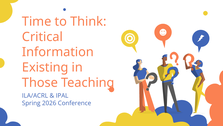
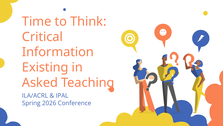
Those: Those -> Asked
